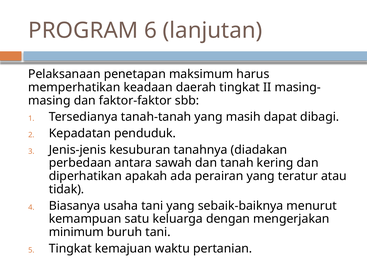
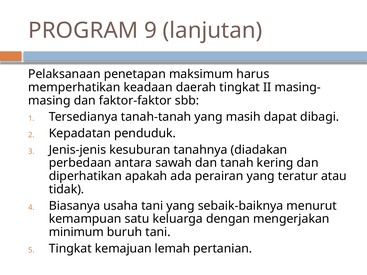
6: 6 -> 9
waktu: waktu -> lemah
